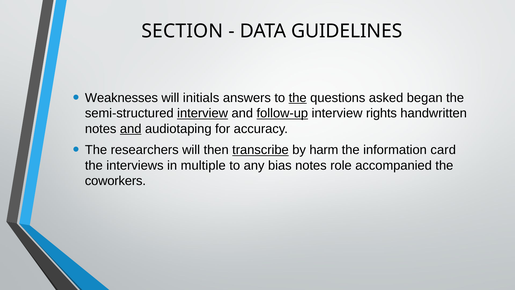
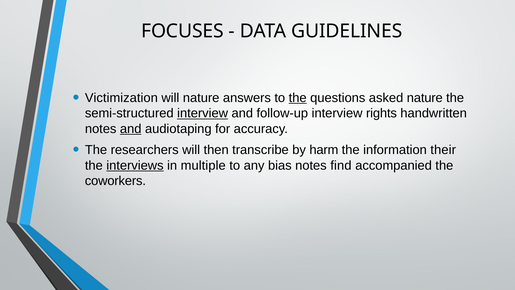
SECTION: SECTION -> FOCUSES
Weaknesses: Weaknesses -> Victimization
will initials: initials -> nature
asked began: began -> nature
follow-up underline: present -> none
transcribe underline: present -> none
card: card -> their
interviews underline: none -> present
role: role -> find
